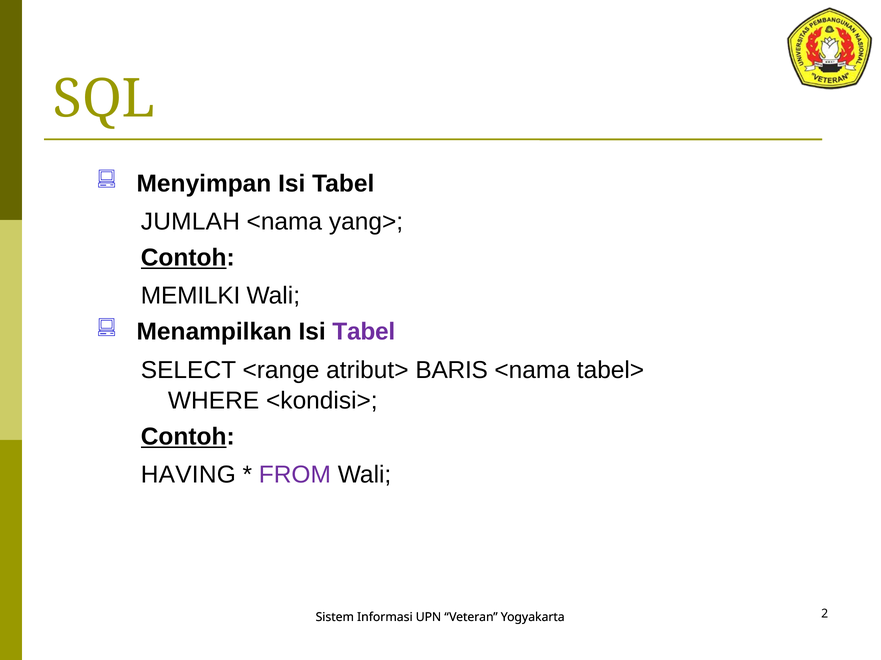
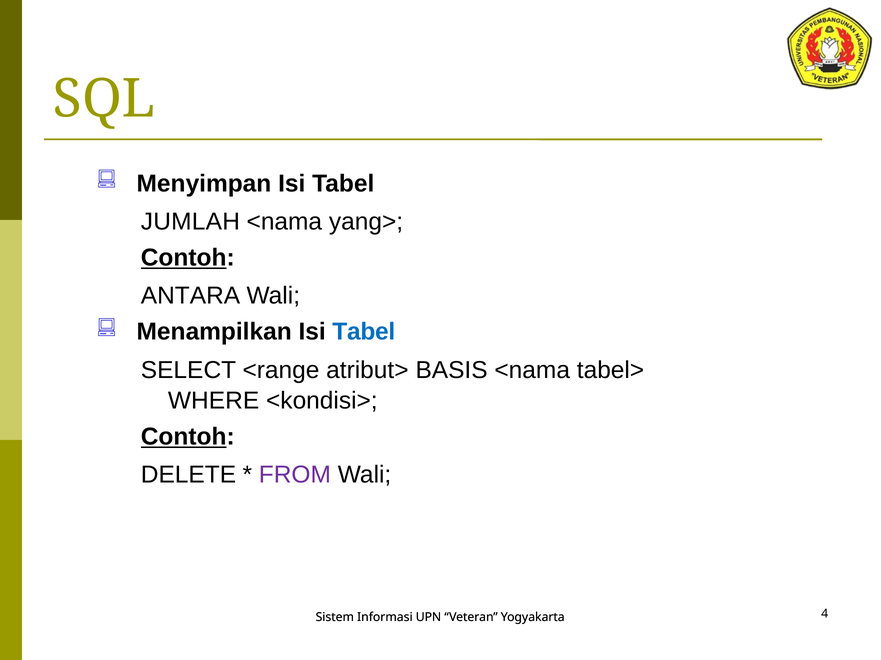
MEMILKI: MEMILKI -> ANTARA
Tabel at (364, 332) colour: purple -> blue
BARIS: BARIS -> BASIS
HAVING: HAVING -> DELETE
2: 2 -> 4
